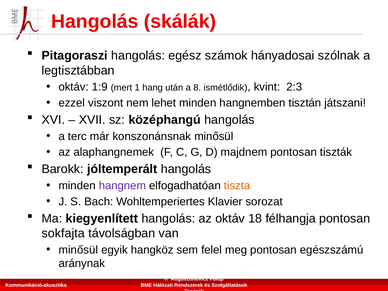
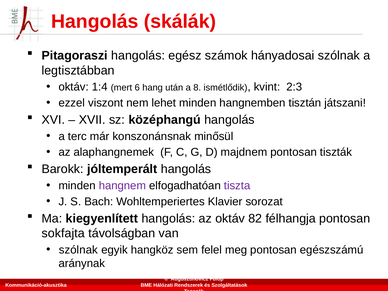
1:9: 1:9 -> 1:4
1: 1 -> 6
tiszta colour: orange -> purple
18: 18 -> 82
minősül at (78, 250): minősül -> szólnak
